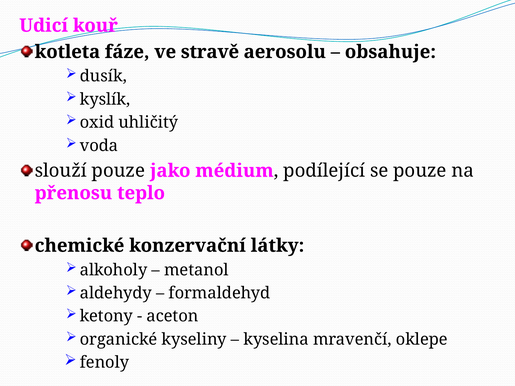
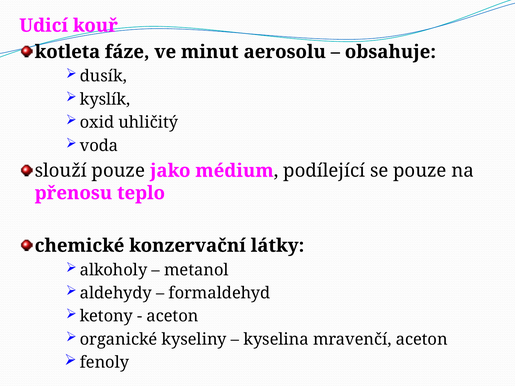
stravě: stravě -> minut
mravenčí oklepe: oklepe -> aceton
